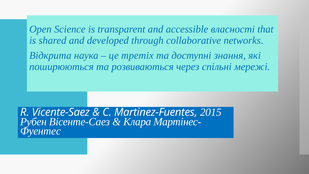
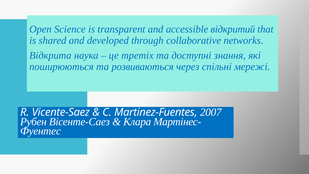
власності: власності -> відкритий
2015: 2015 -> 2007
